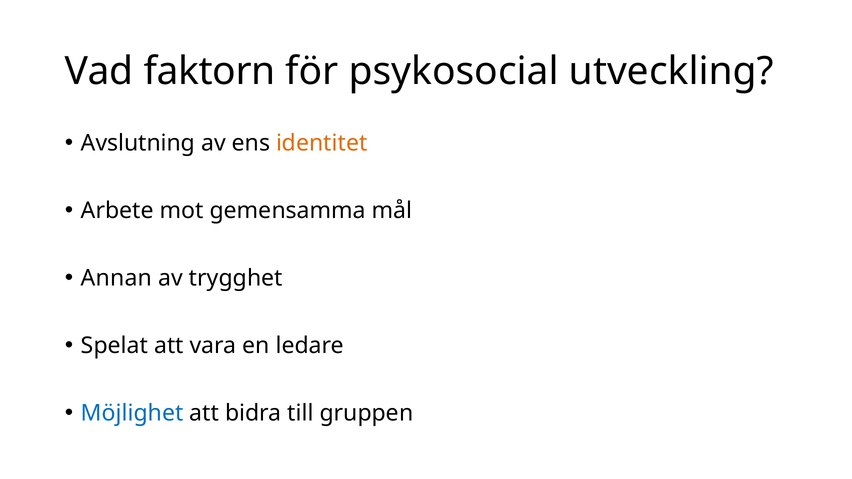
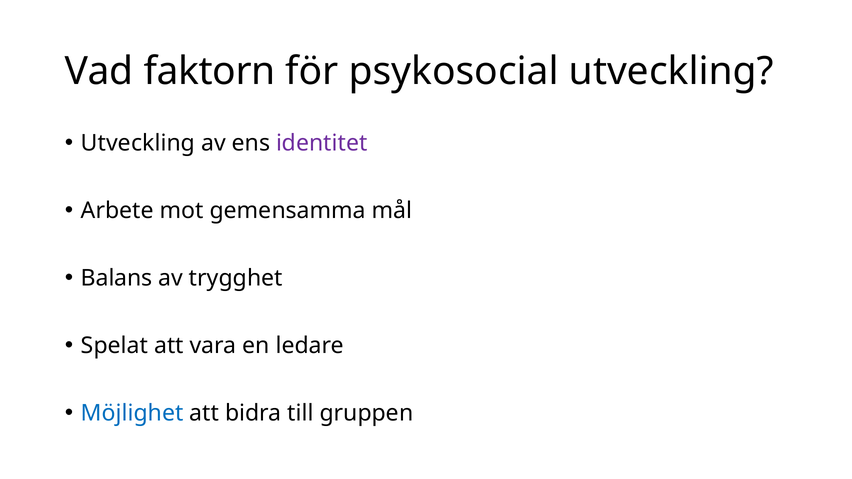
Avslutning at (138, 143): Avslutning -> Utveckling
identitet colour: orange -> purple
Annan: Annan -> Balans
